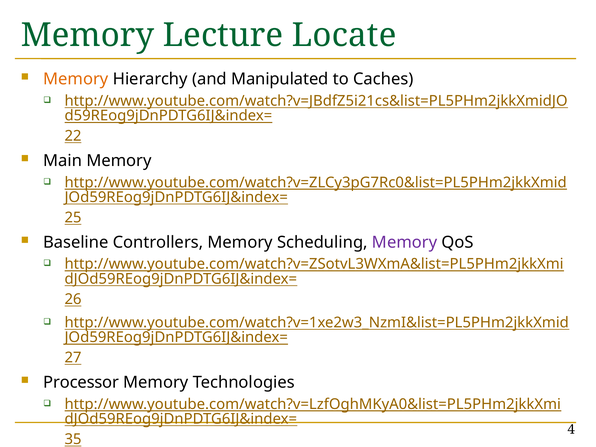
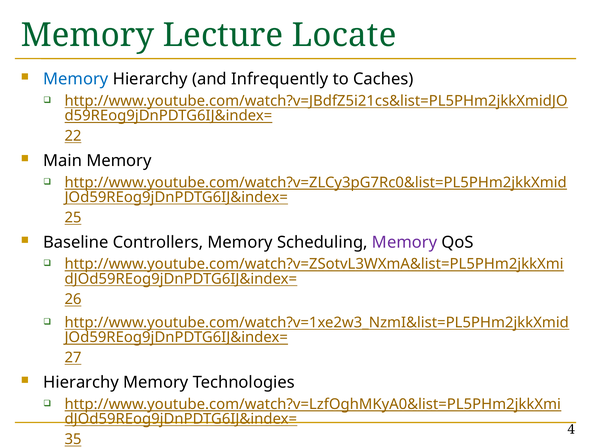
Memory at (76, 79) colour: orange -> blue
Manipulated: Manipulated -> Infrequently
Processor at (81, 382): Processor -> Hierarchy
